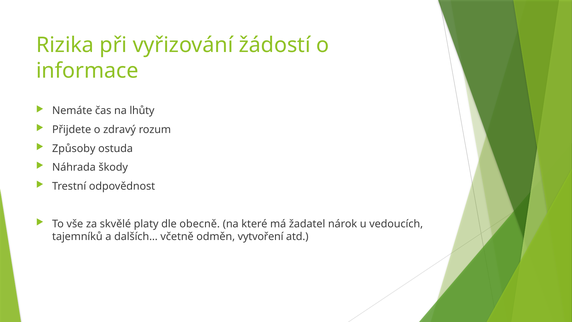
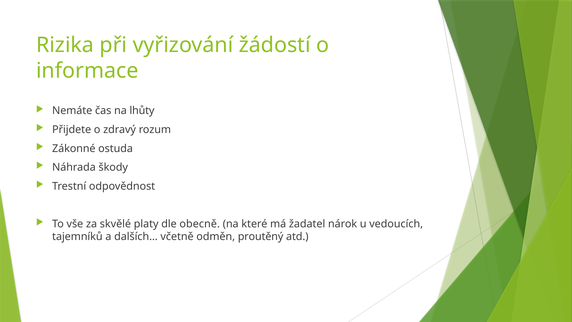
Způsoby: Způsoby -> Zákonné
vytvoření: vytvoření -> proutěný
